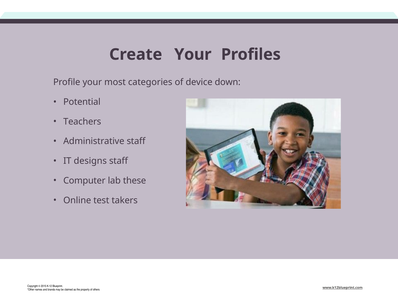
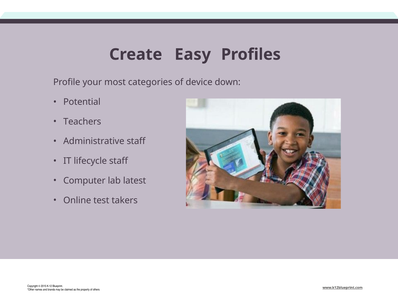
Create Your: Your -> Easy
designs: designs -> lifecycle
these: these -> latest
